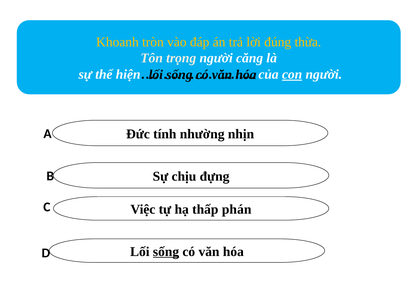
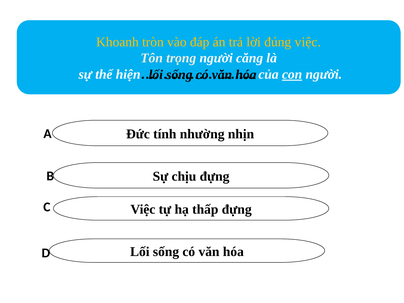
đúng thừa: thừa -> việc
thấp phán: phán -> đựng
sống at (166, 252) underline: present -> none
